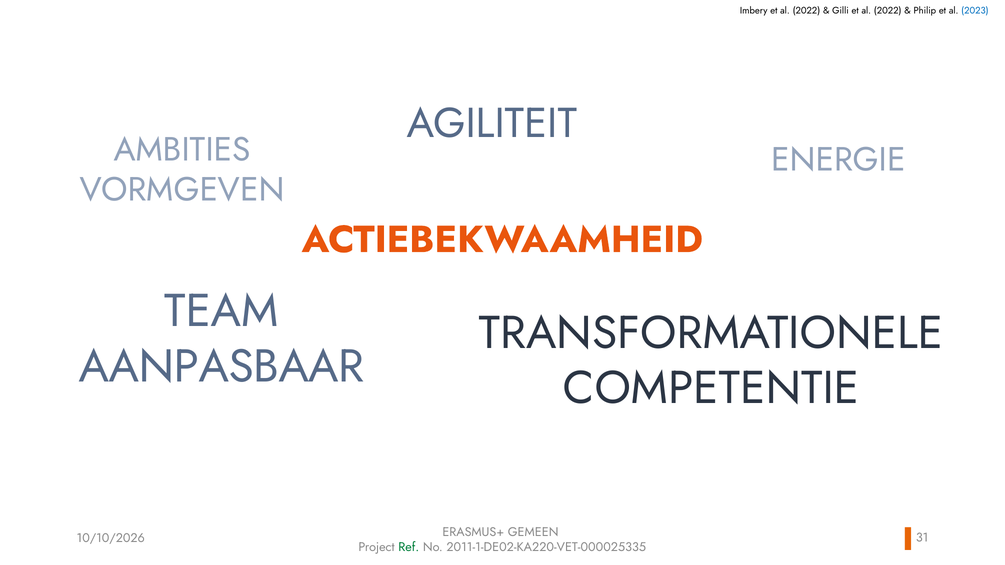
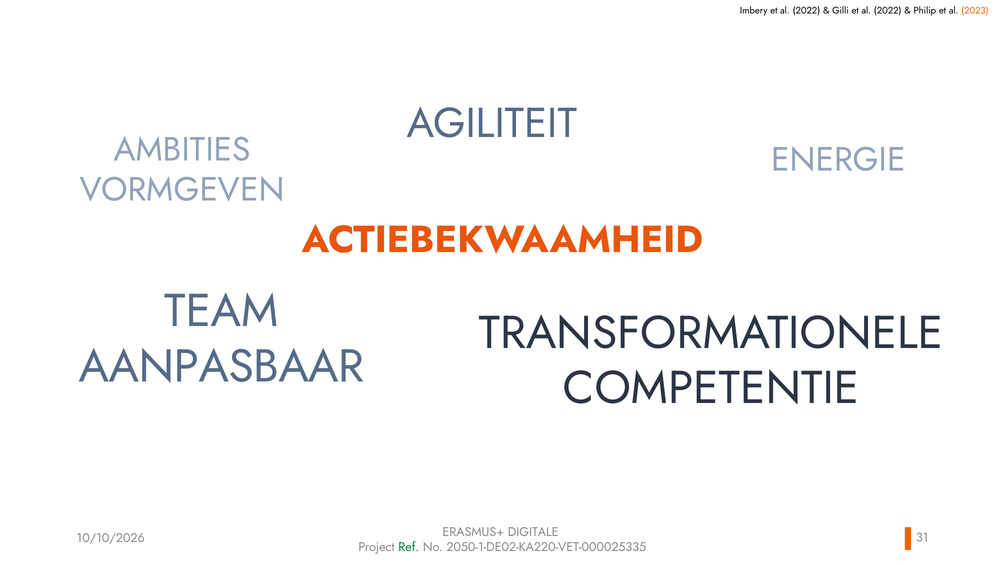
2023 colour: blue -> orange
GEMEEN: GEMEEN -> DIGITALE
2011-1-DE02-KA220-VET-000025335: 2011-1-DE02-KA220-VET-000025335 -> 2050-1-DE02-KA220-VET-000025335
